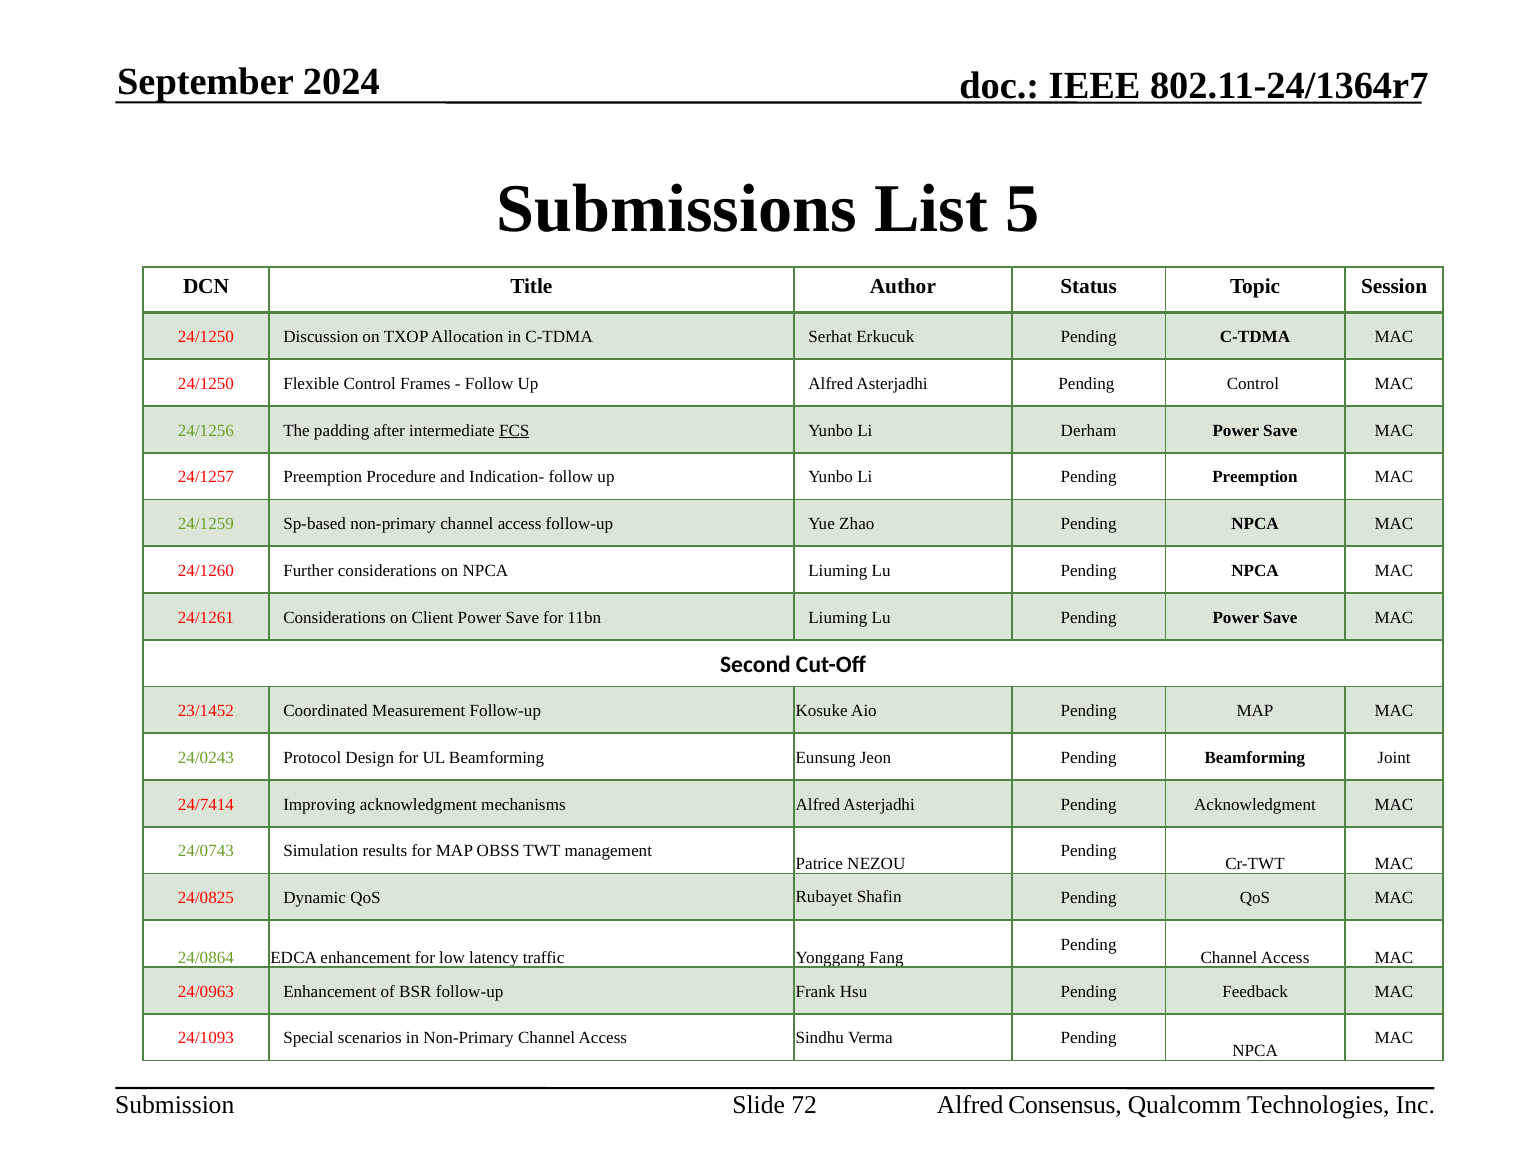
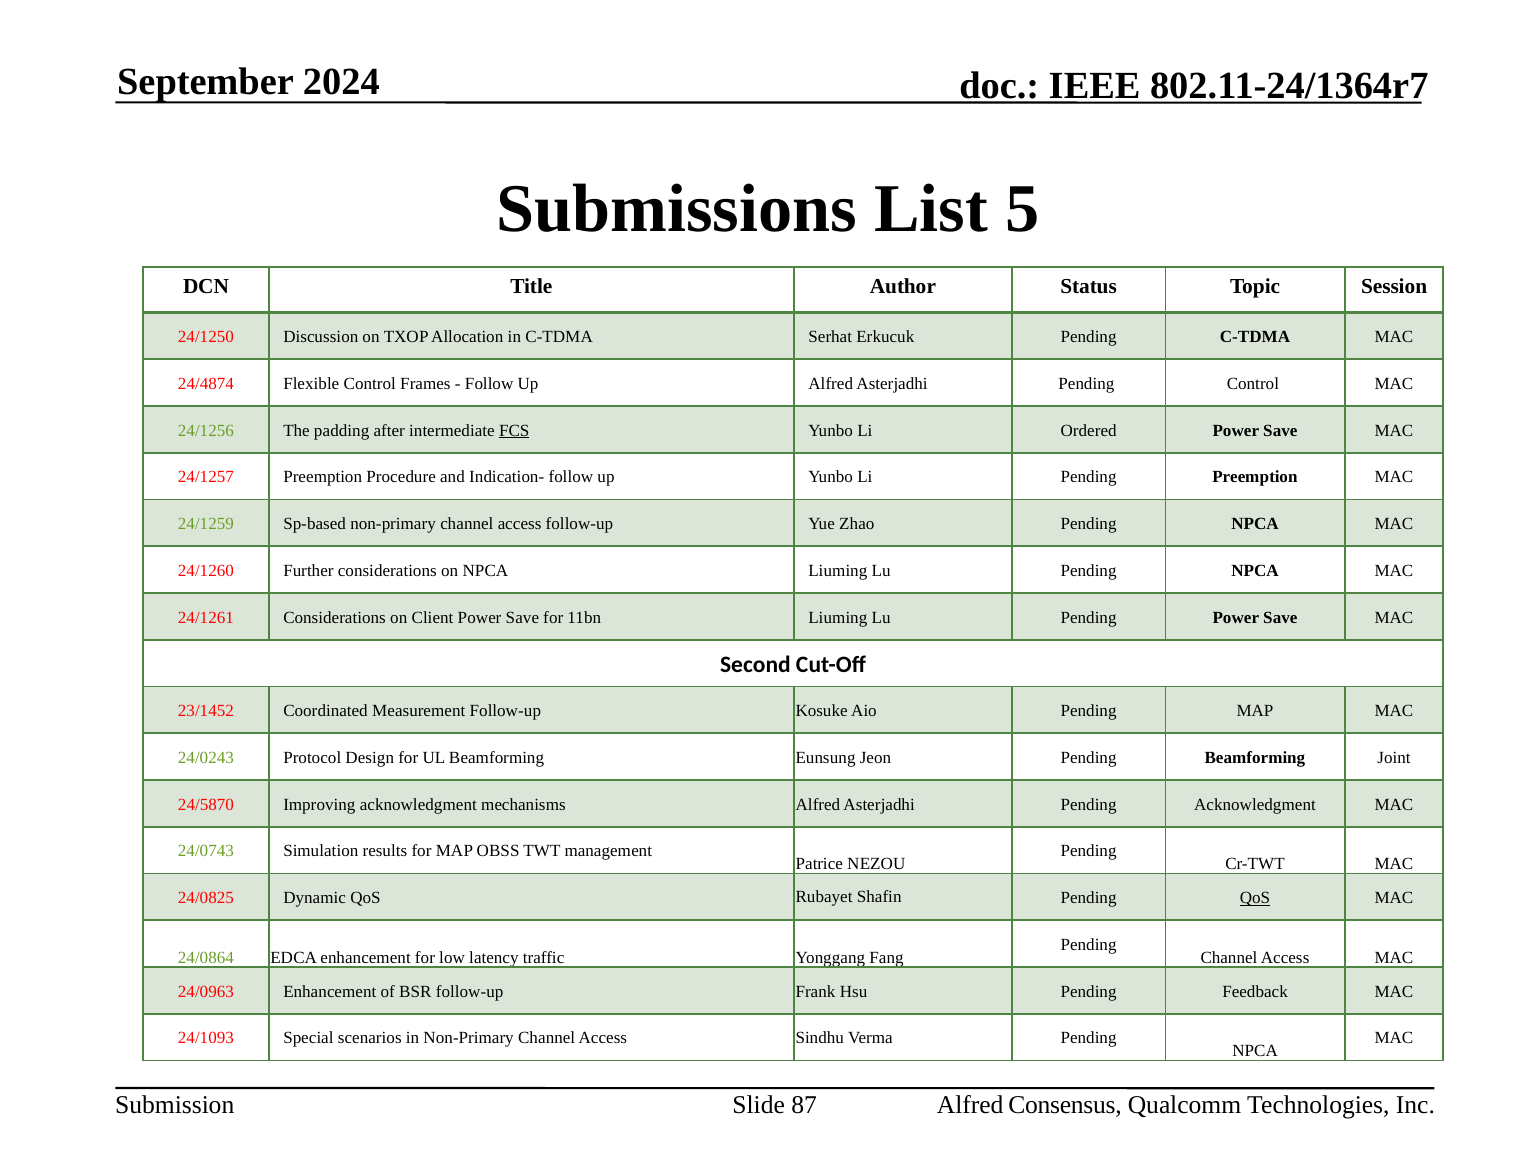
24/1250 at (206, 384): 24/1250 -> 24/4874
Derham: Derham -> Ordered
24/7414: 24/7414 -> 24/5870
QoS at (1255, 899) underline: none -> present
72: 72 -> 87
